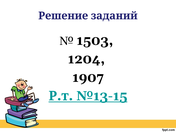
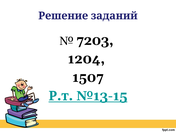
1503: 1503 -> 7203
1907: 1907 -> 1507
